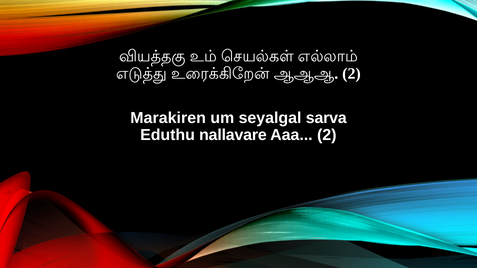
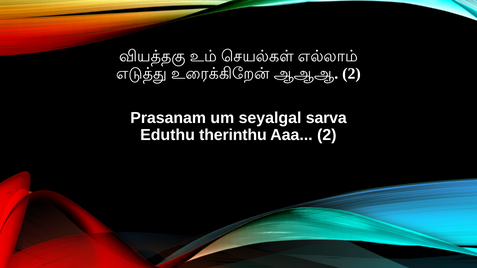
Marakiren: Marakiren -> Prasanam
nallavare: nallavare -> therinthu
